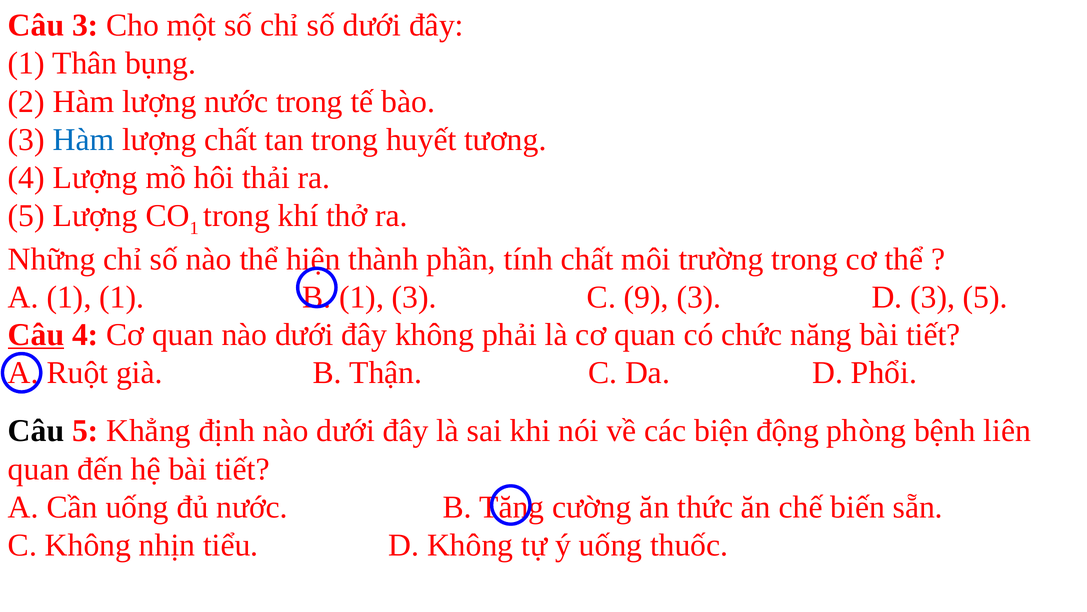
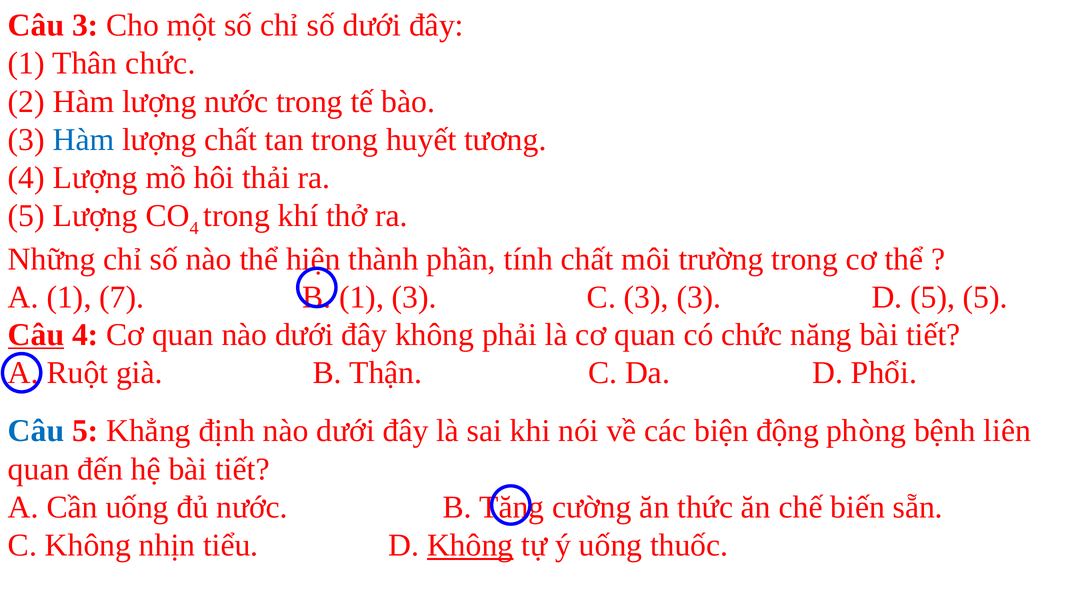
Thân bụng: bụng -> chức
1 at (194, 228): 1 -> 4
1 1: 1 -> 7
C 9: 9 -> 3
D 3: 3 -> 5
Câu at (36, 431) colour: black -> blue
Không at (470, 545) underline: none -> present
